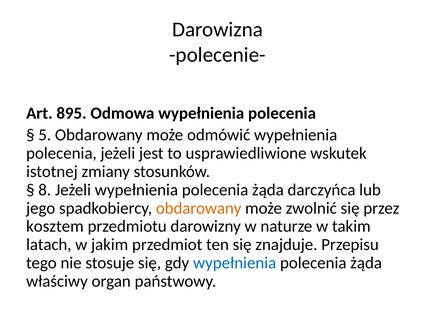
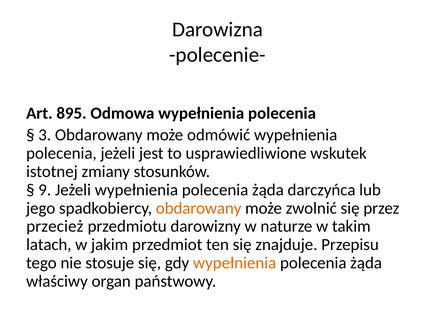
5: 5 -> 3
8: 8 -> 9
kosztem: kosztem -> przecież
wypełnienia at (235, 263) colour: blue -> orange
